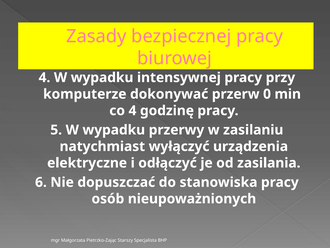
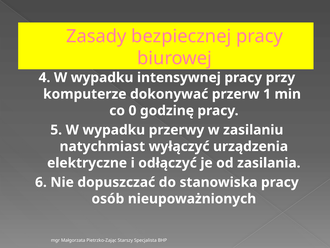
0: 0 -> 1
co 4: 4 -> 0
